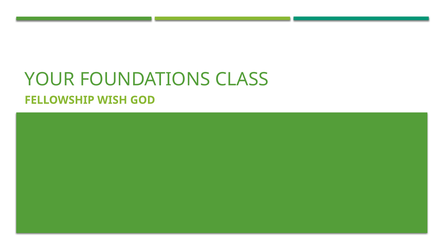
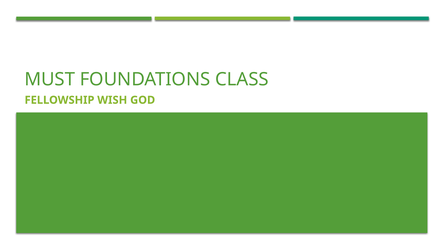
YOUR: YOUR -> MUST
